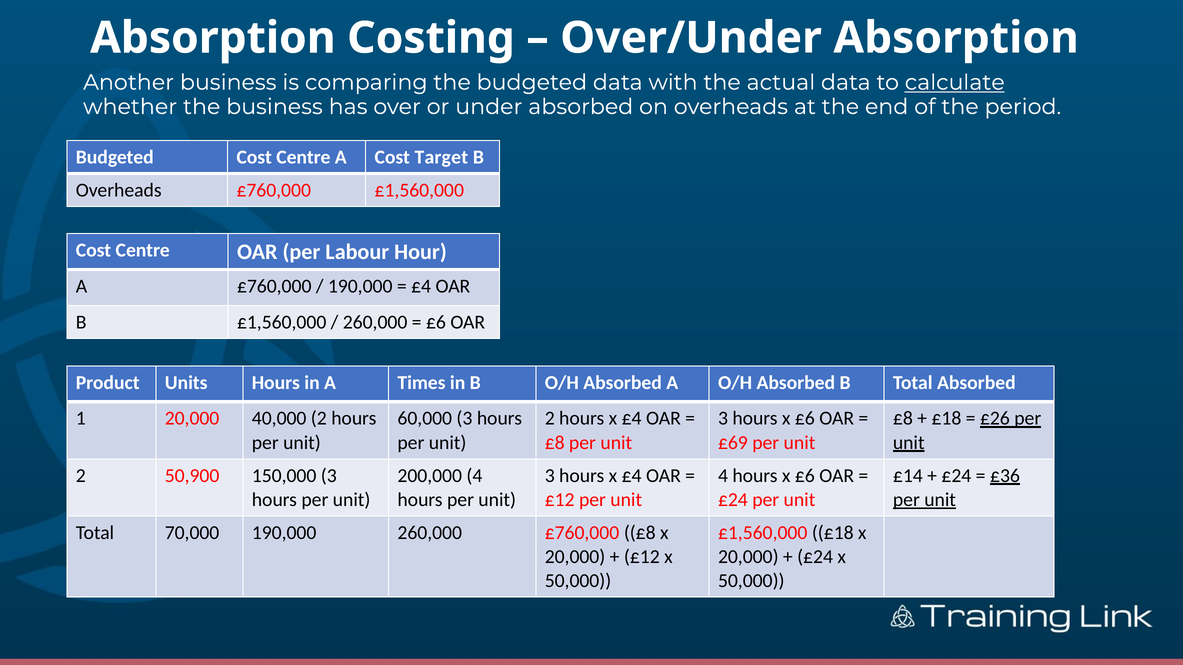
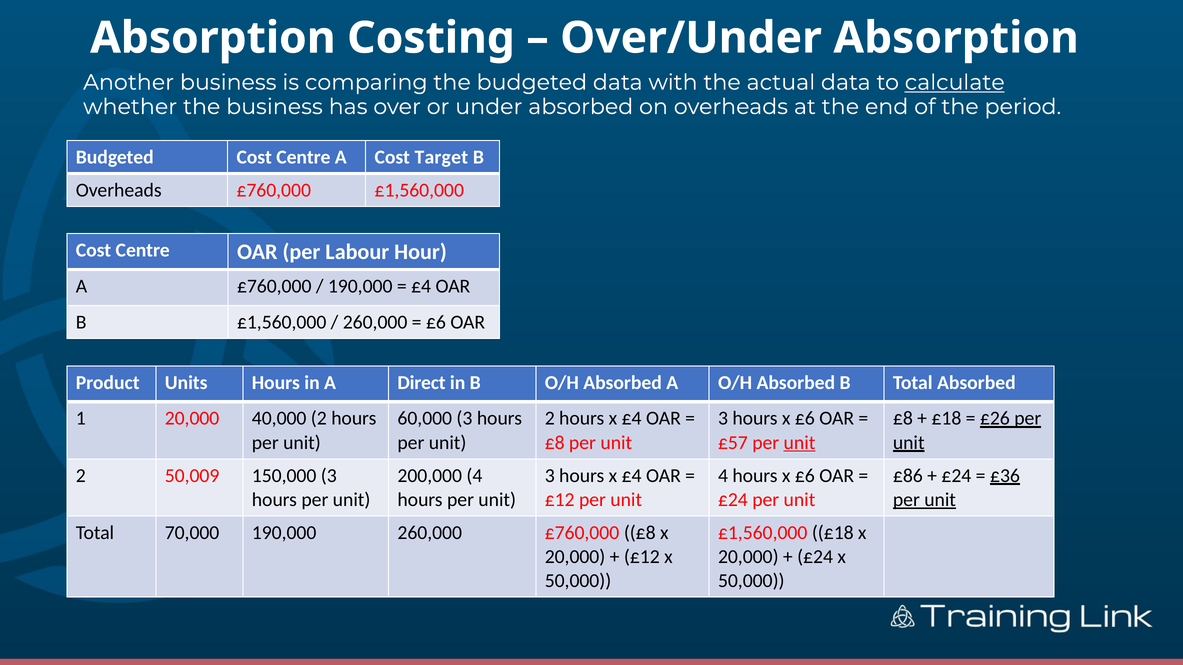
Times: Times -> Direct
£69: £69 -> £57
unit at (800, 443) underline: none -> present
50,900: 50,900 -> 50,009
£14: £14 -> £86
